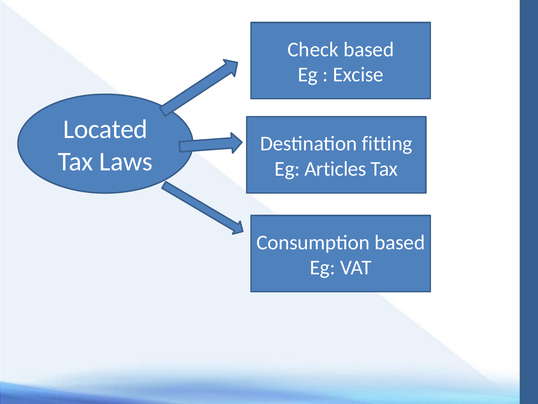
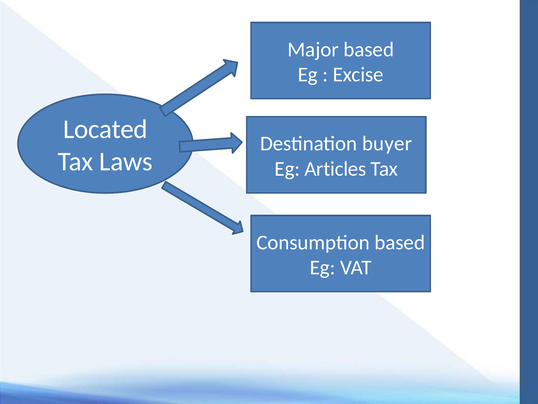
Check: Check -> Major
fitting: fitting -> buyer
